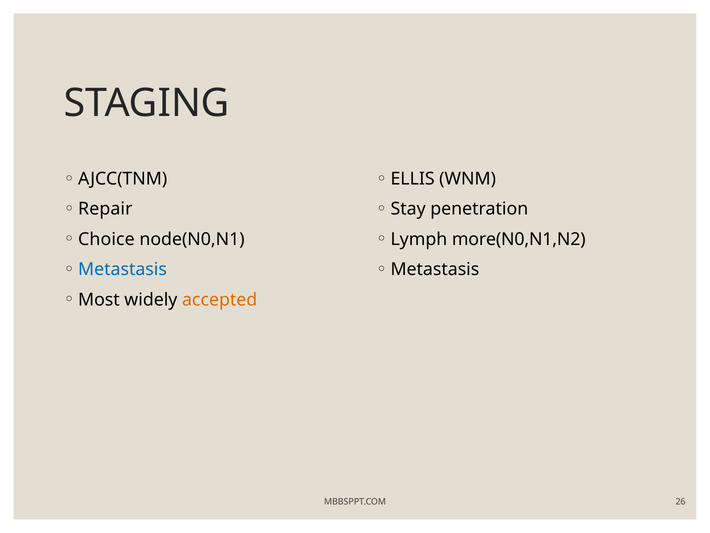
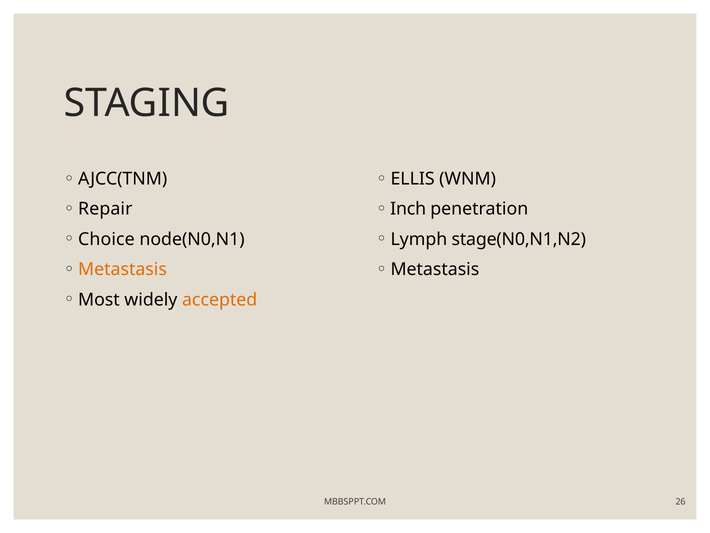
Stay: Stay -> Inch
more(N0,N1,N2: more(N0,N1,N2 -> stage(N0,N1,N2
Metastasis at (123, 269) colour: blue -> orange
